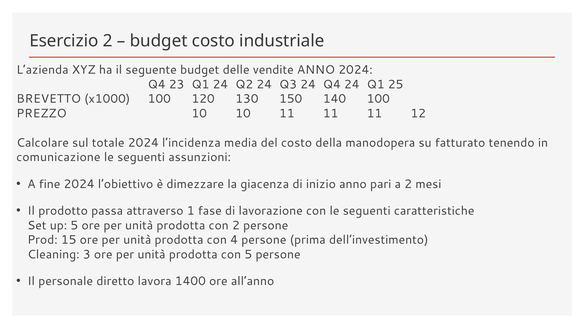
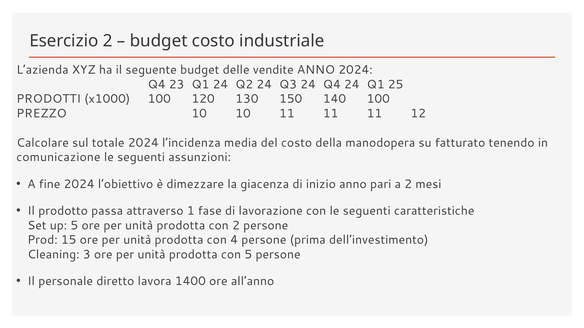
BREVETTO: BREVETTO -> PRODOTTI
